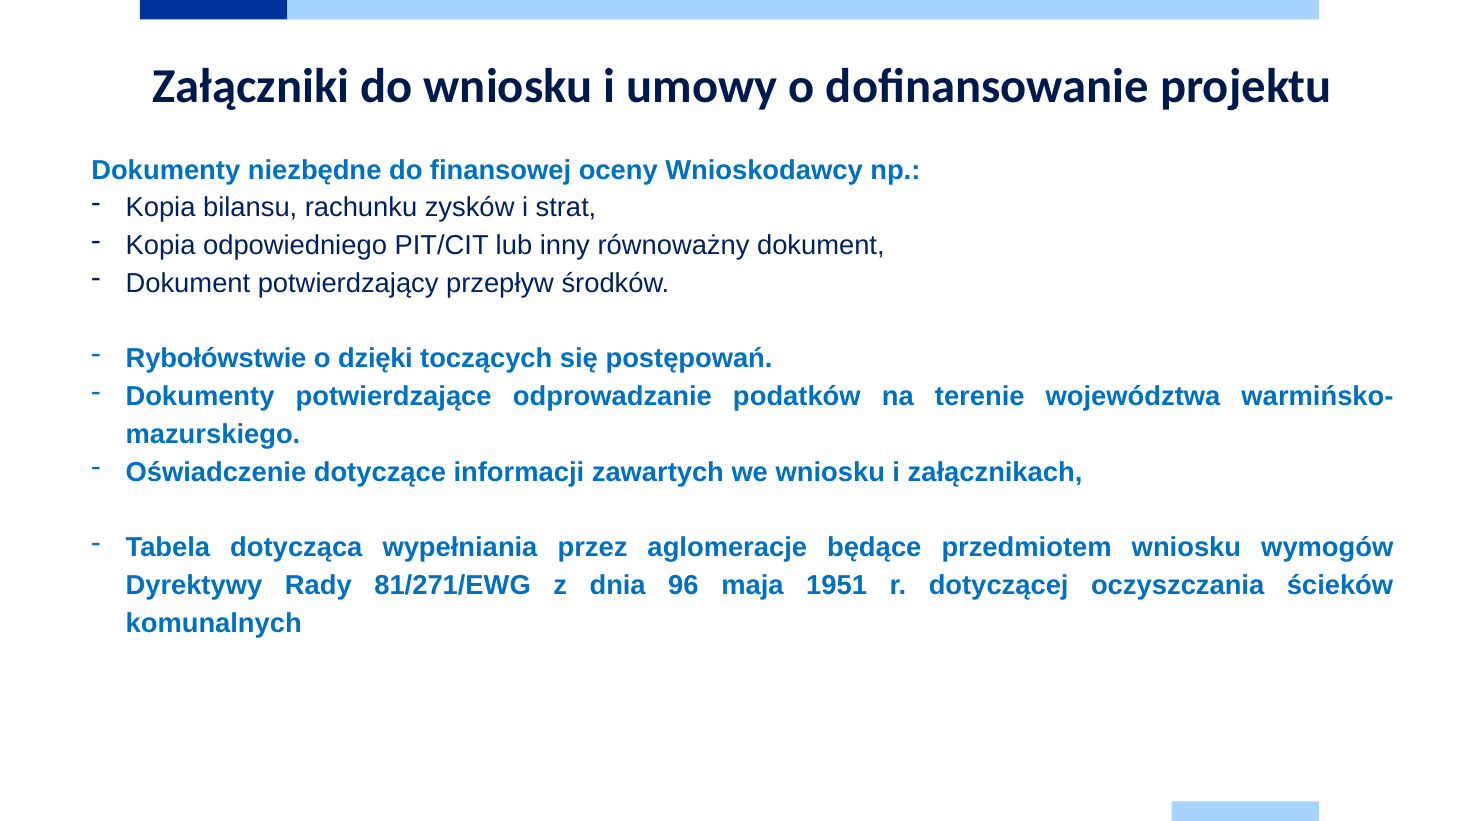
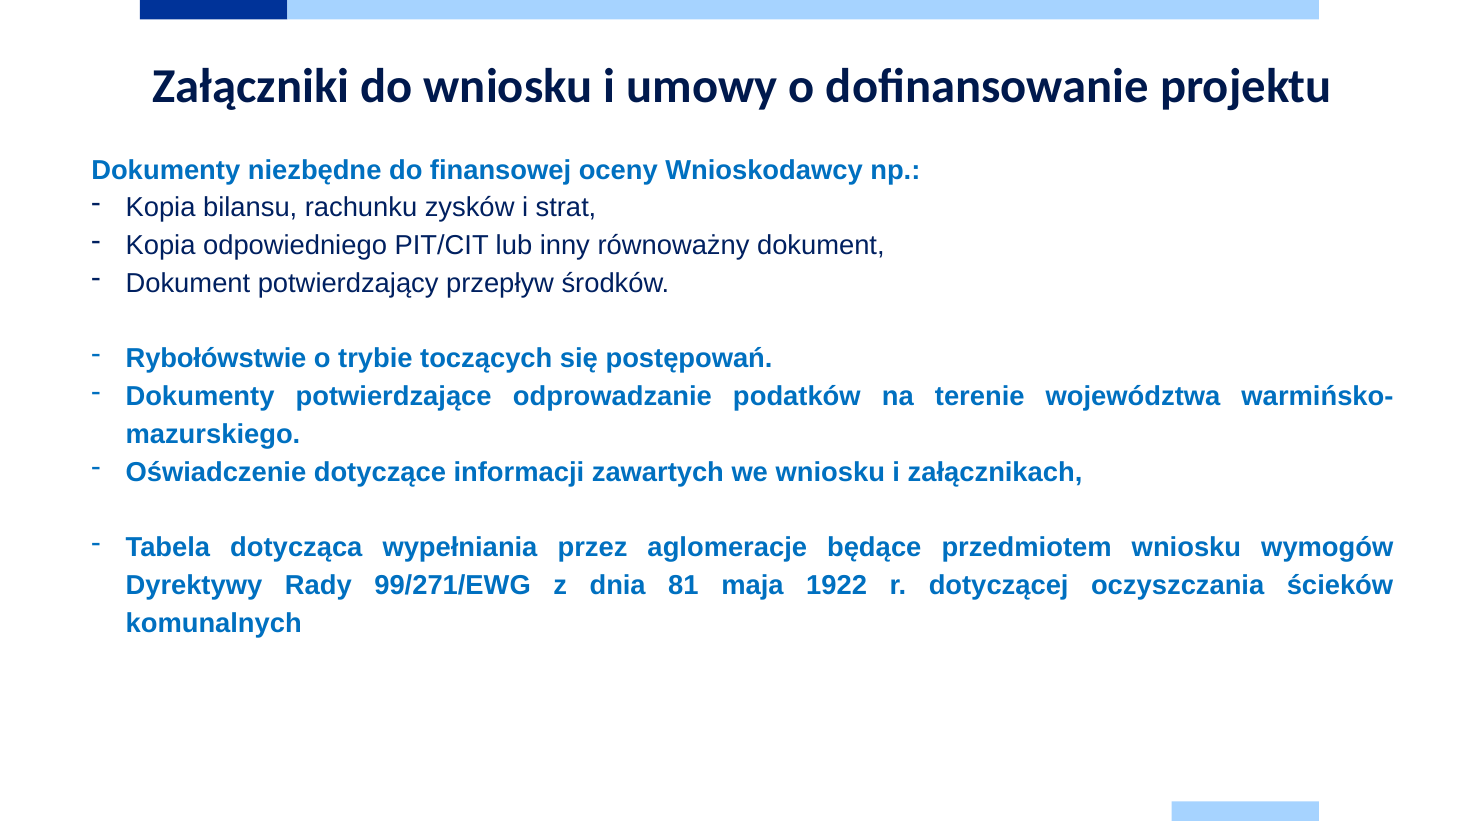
dzięki: dzięki -> trybie
81/271/EWG: 81/271/EWG -> 99/271/EWG
96: 96 -> 81
1951: 1951 -> 1922
